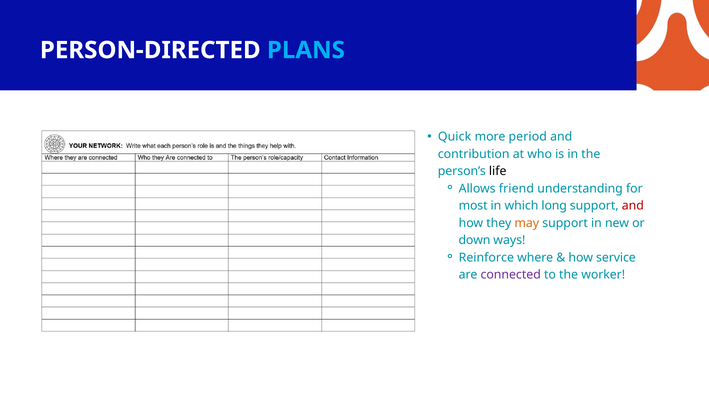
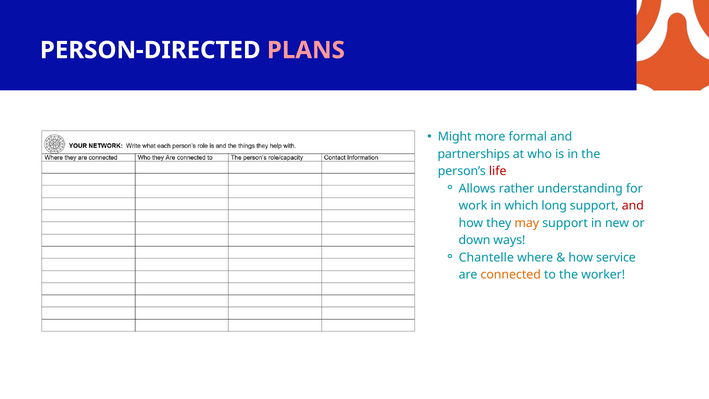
PLANS colour: light blue -> pink
Quick: Quick -> Might
period: period -> formal
contribution: contribution -> partnerships
life colour: black -> red
friend: friend -> rather
most: most -> work
Reinforce: Reinforce -> Chantelle
connected colour: purple -> orange
